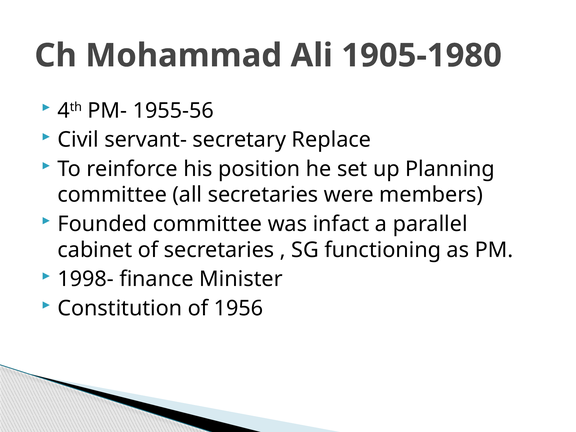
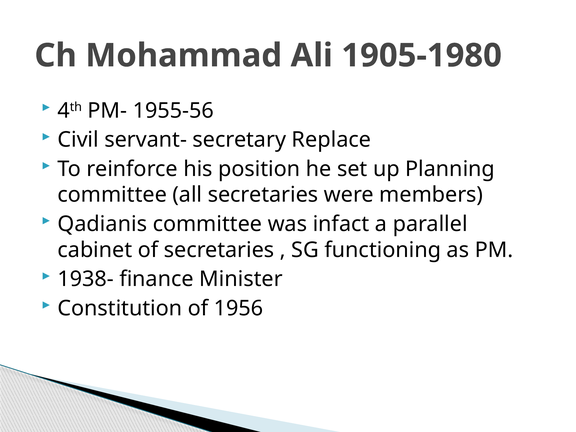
Founded: Founded -> Qadianis
1998-: 1998- -> 1938-
